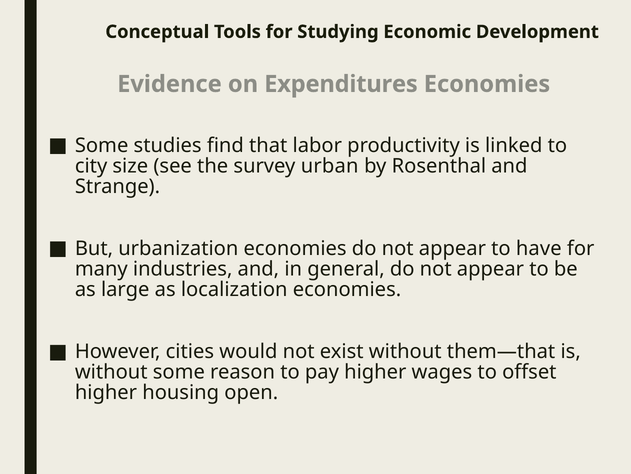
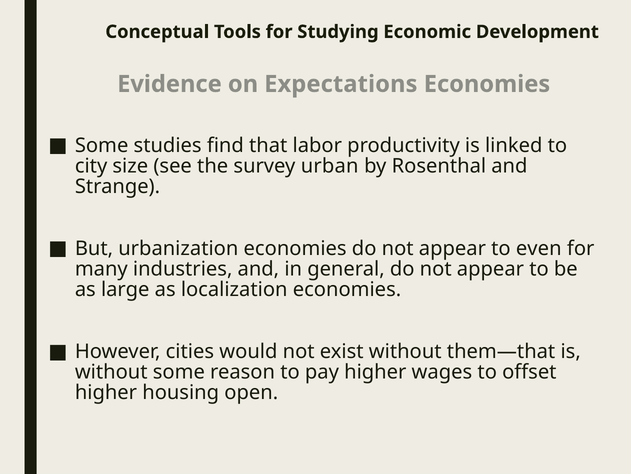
Expenditures: Expenditures -> Expectations
have: have -> even
